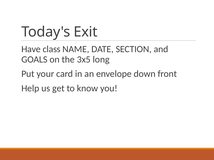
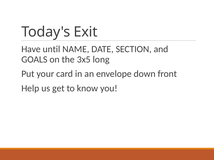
class: class -> until
